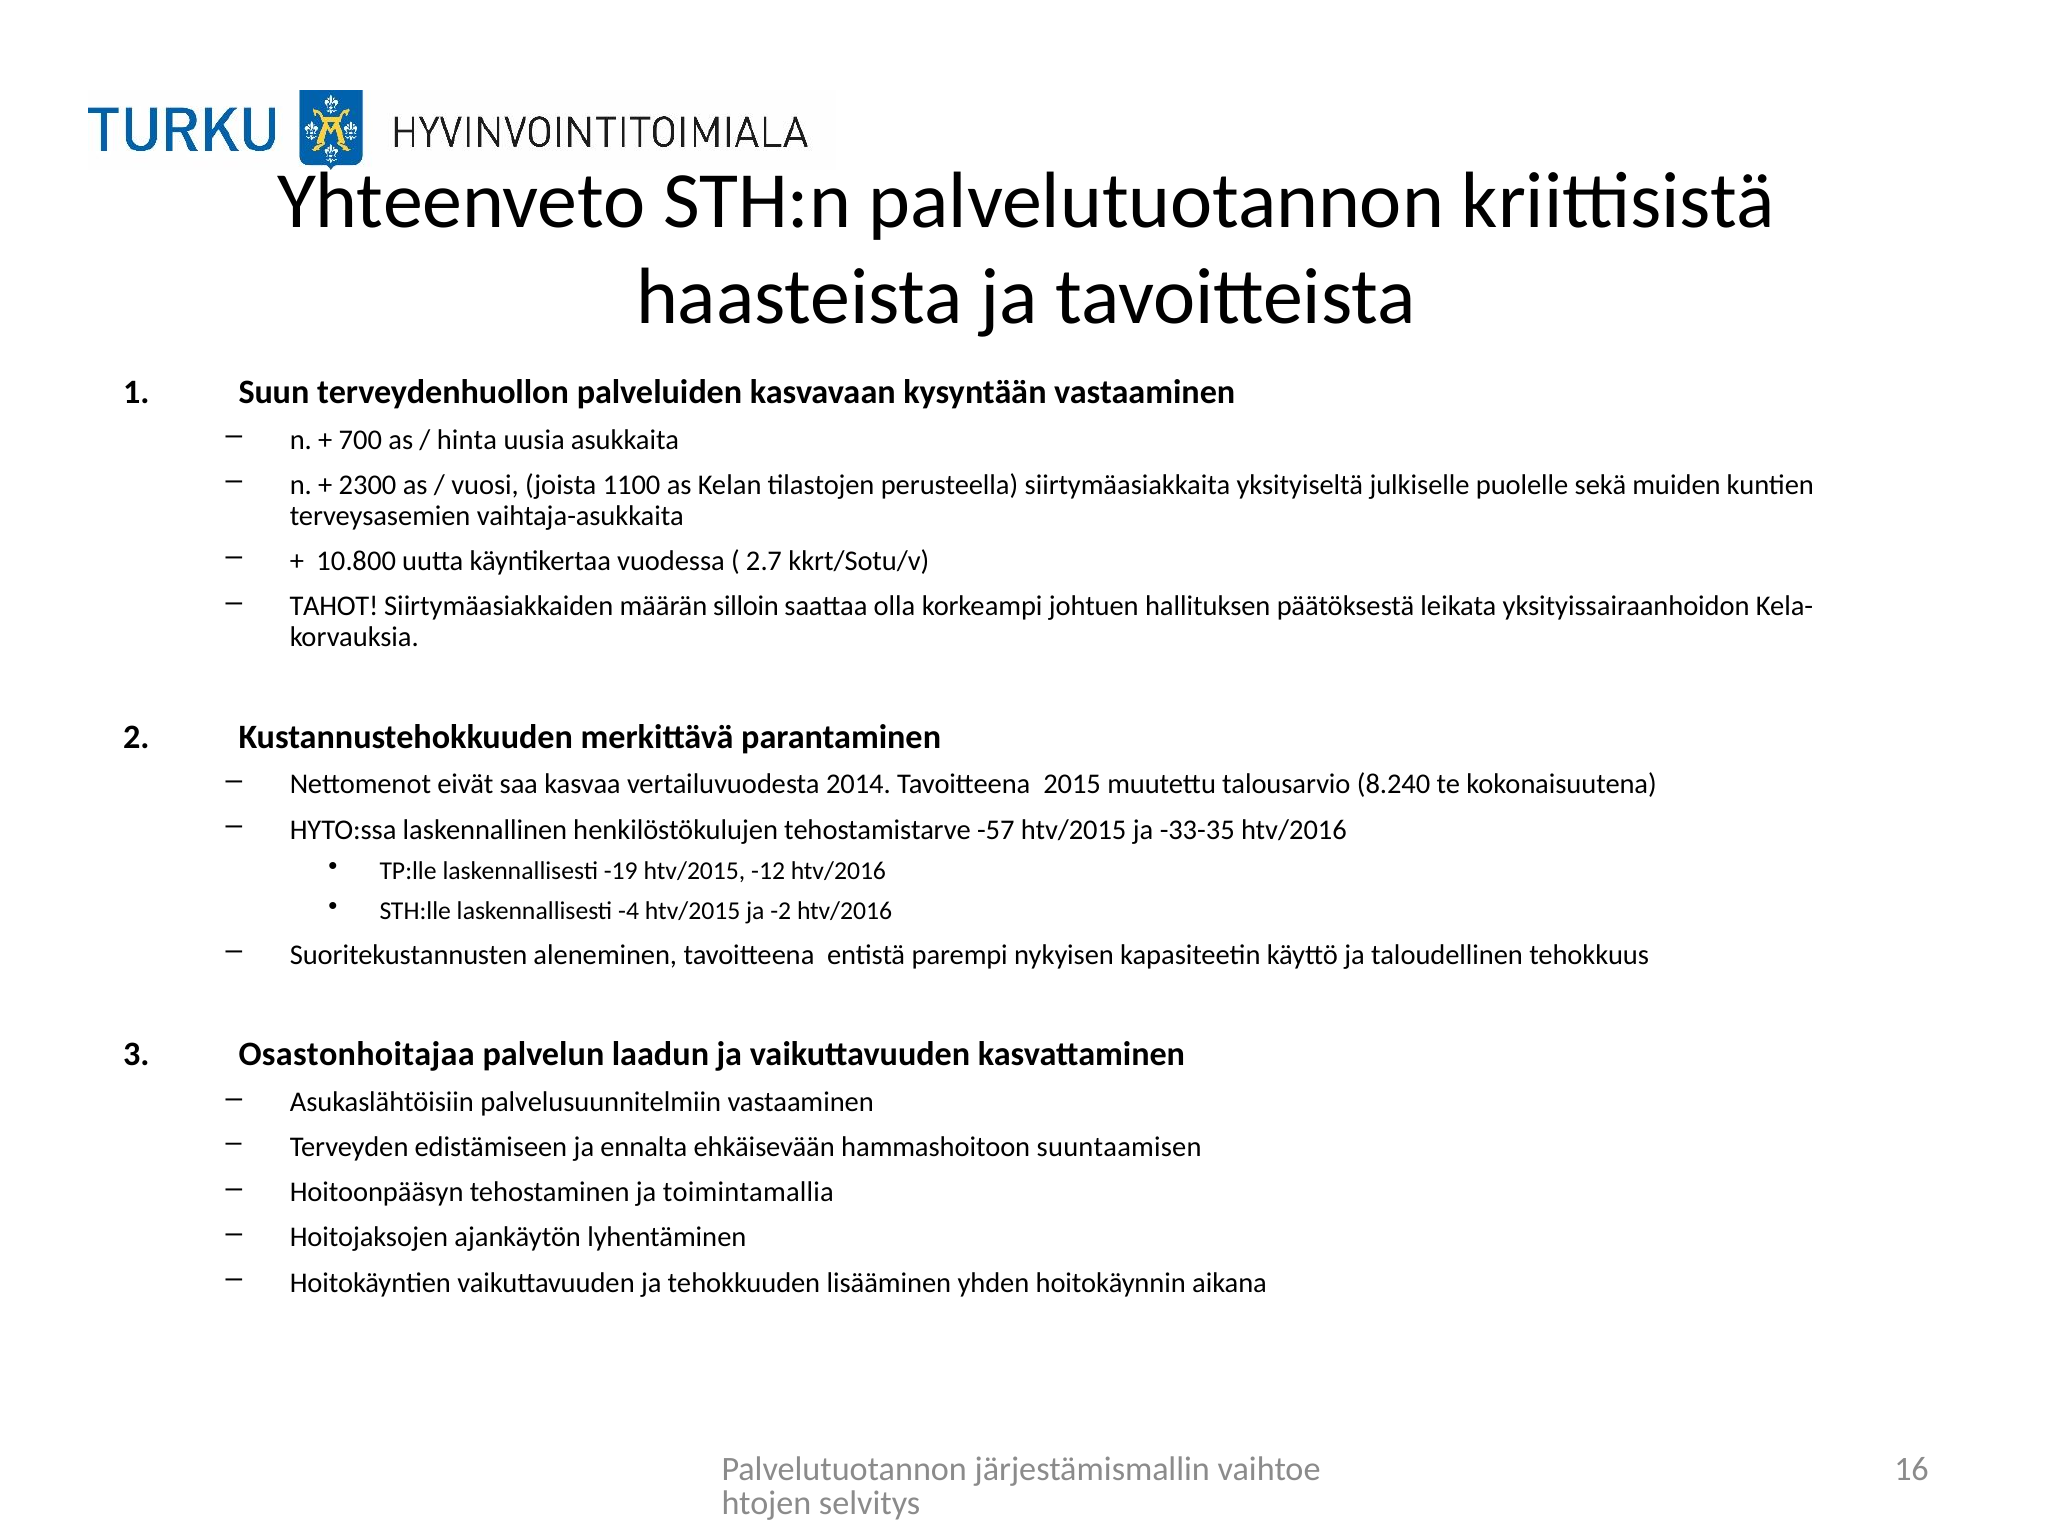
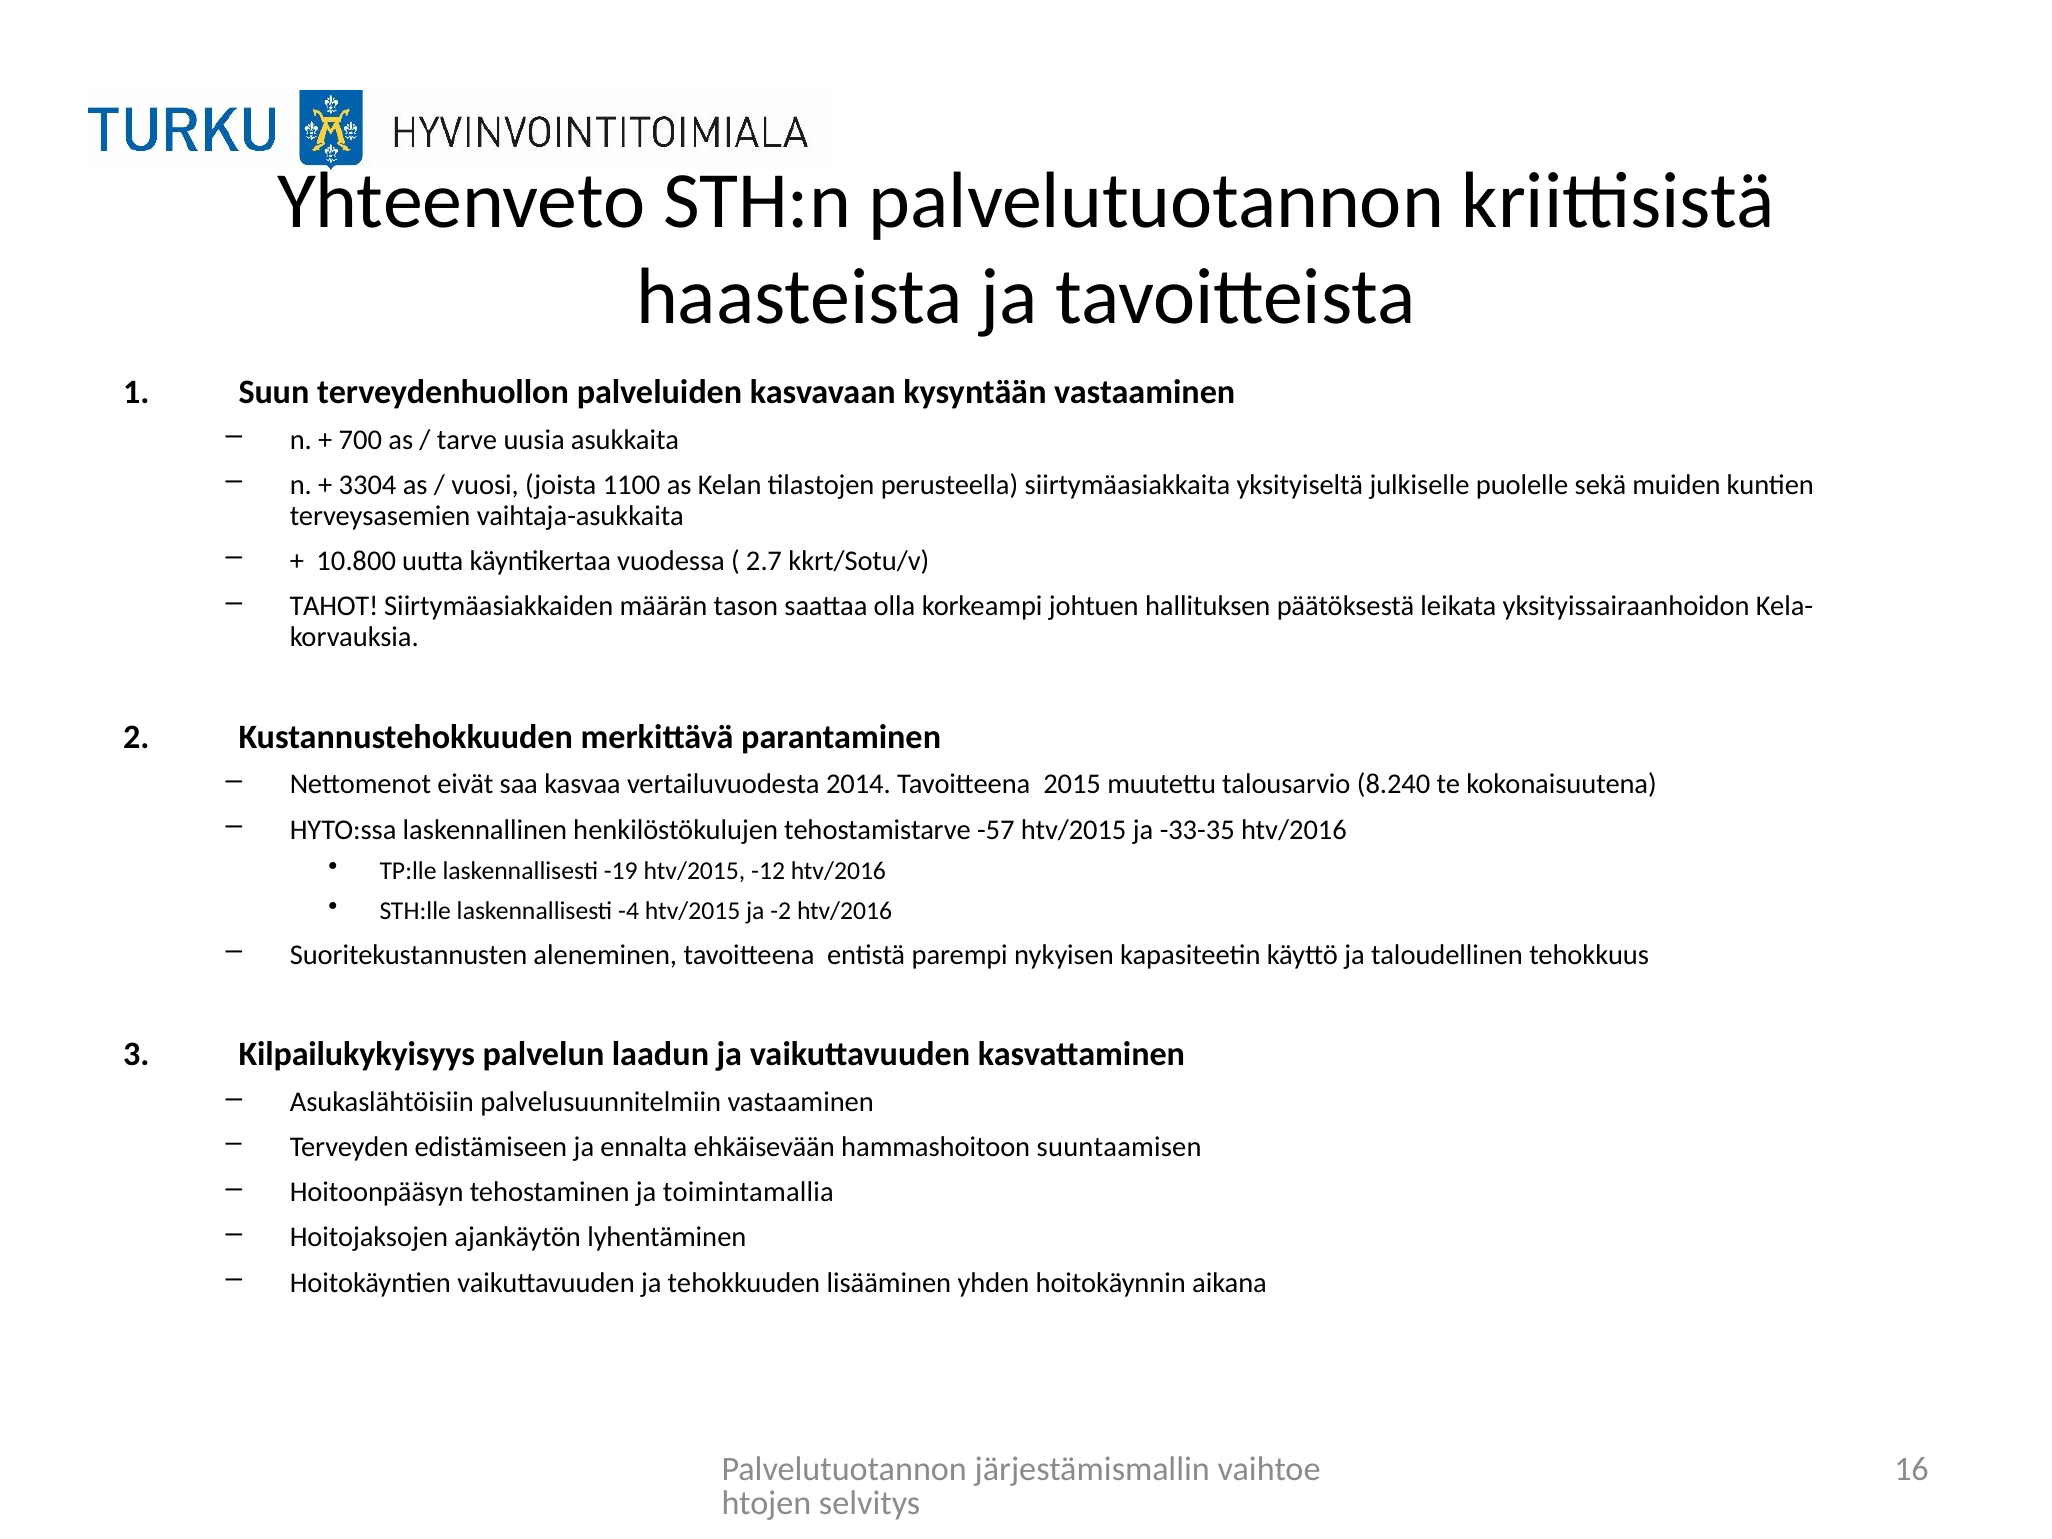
hinta: hinta -> tarve
2300: 2300 -> 3304
silloin: silloin -> tason
Osastonhoitajaa: Osastonhoitajaa -> Kilpailukykyisyys
